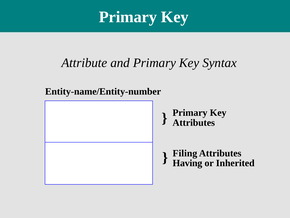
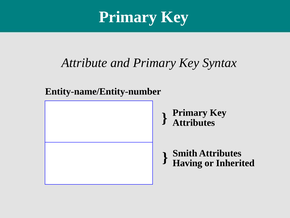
Filing: Filing -> Smith
